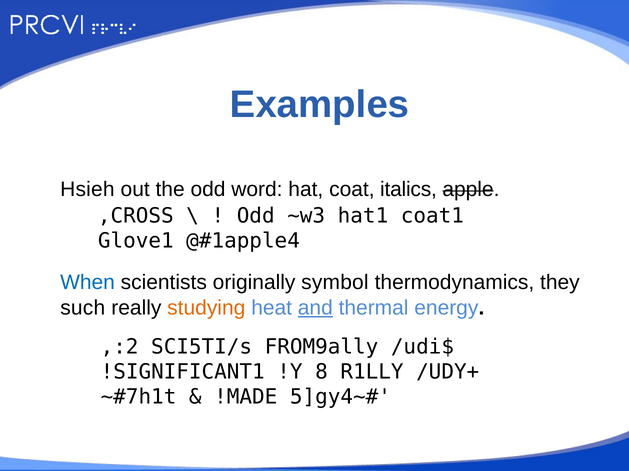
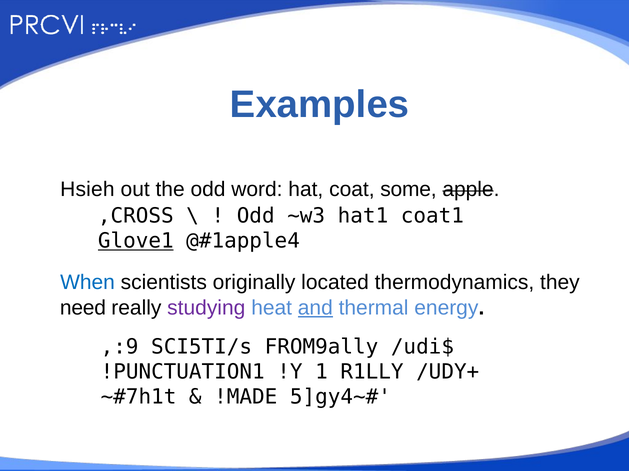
italics: italics -> some
Glove1 underline: none -> present
symbol: symbol -> located
such: such -> need
studying colour: orange -> purple
,:2: ,:2 -> ,:9
!SIGNIFICANT1: !SIGNIFICANT1 -> !PUNCTUATION1
8: 8 -> 1
